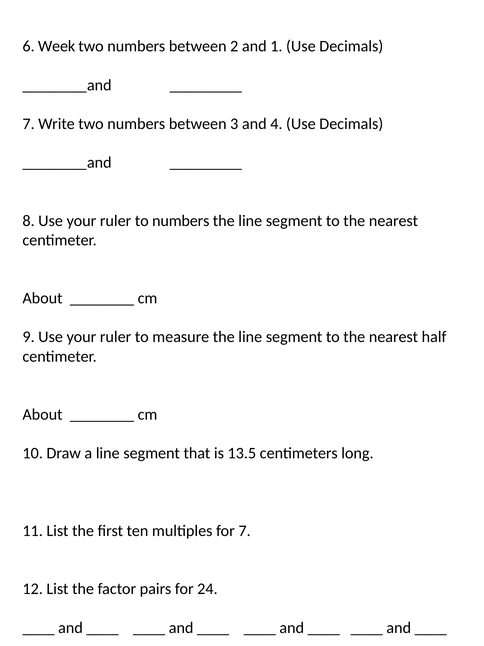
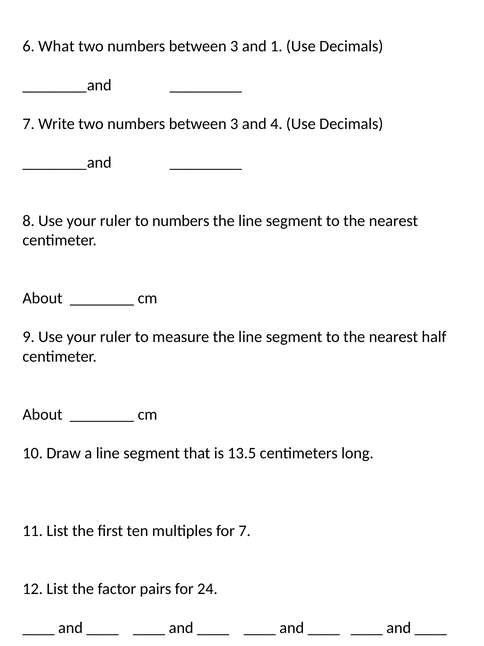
Week: Week -> What
2 at (234, 46): 2 -> 3
